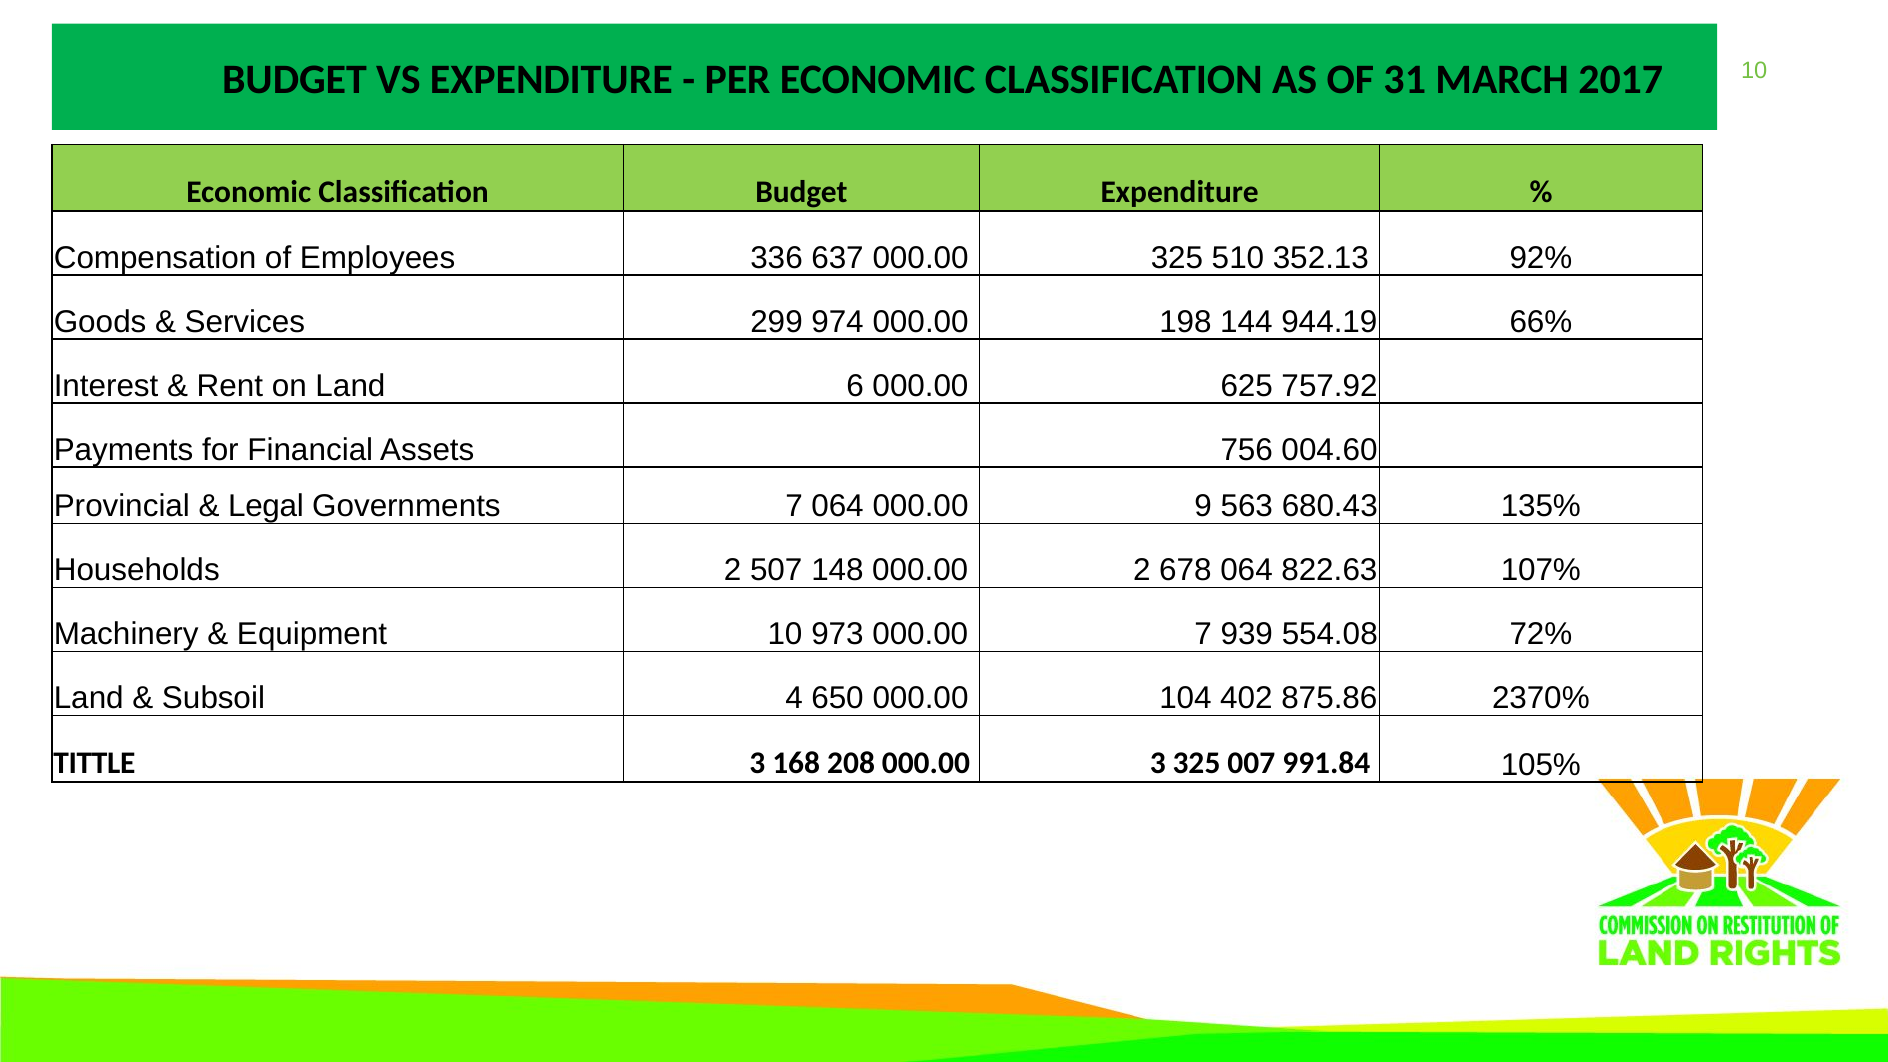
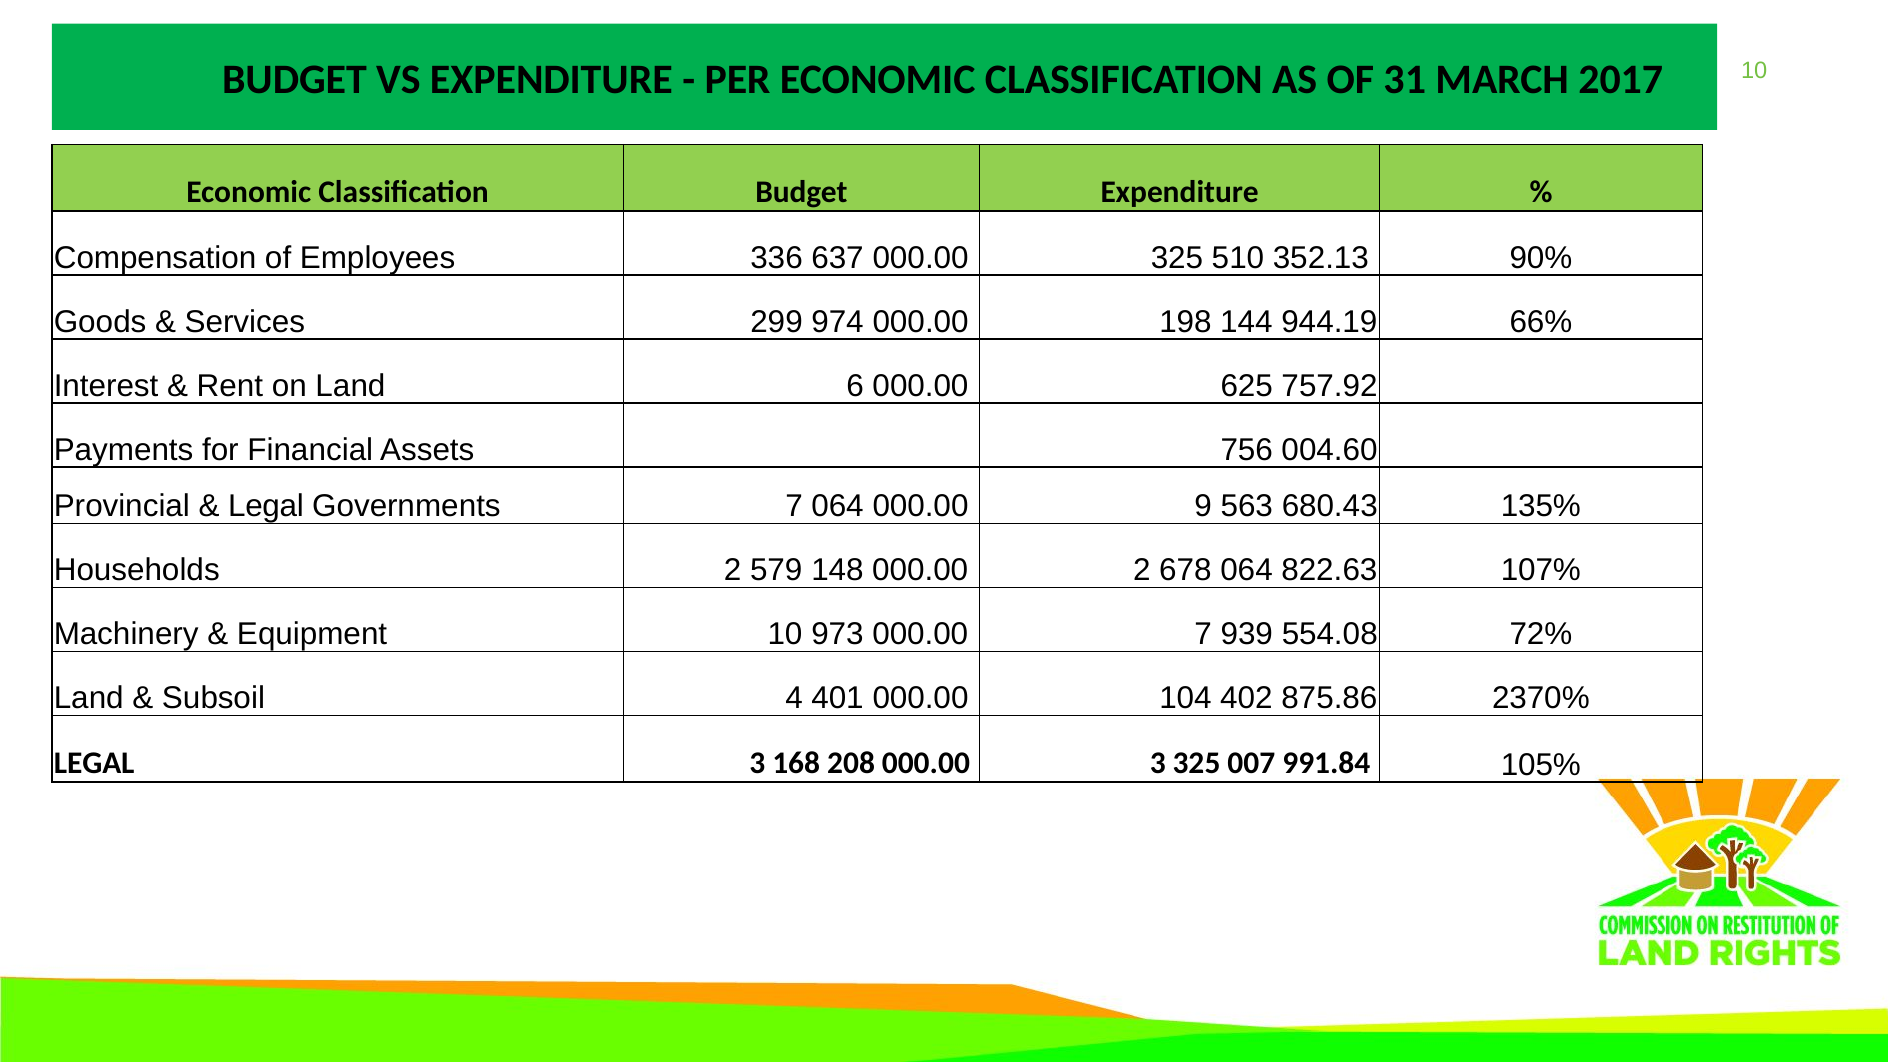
92%: 92% -> 90%
507: 507 -> 579
650: 650 -> 401
TITTLE at (94, 763): TITTLE -> LEGAL
